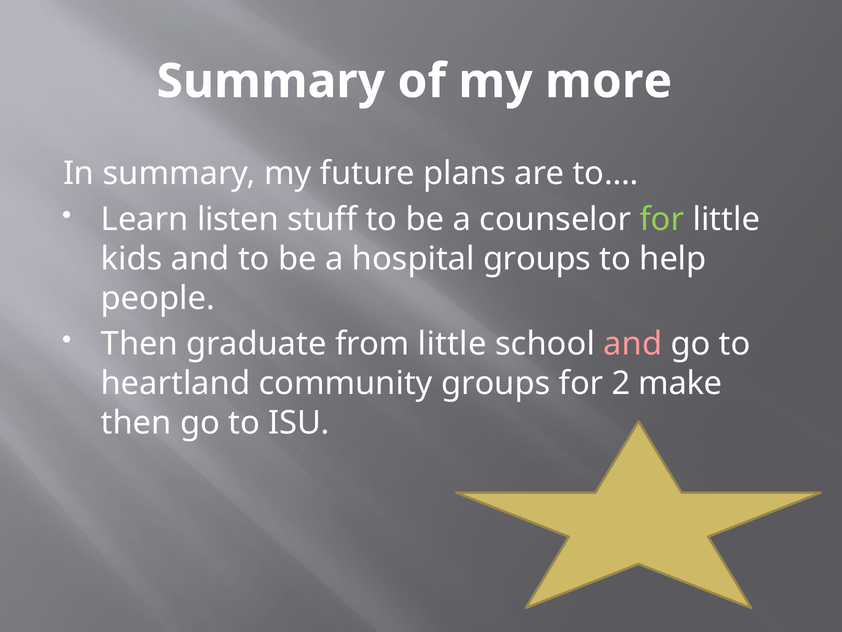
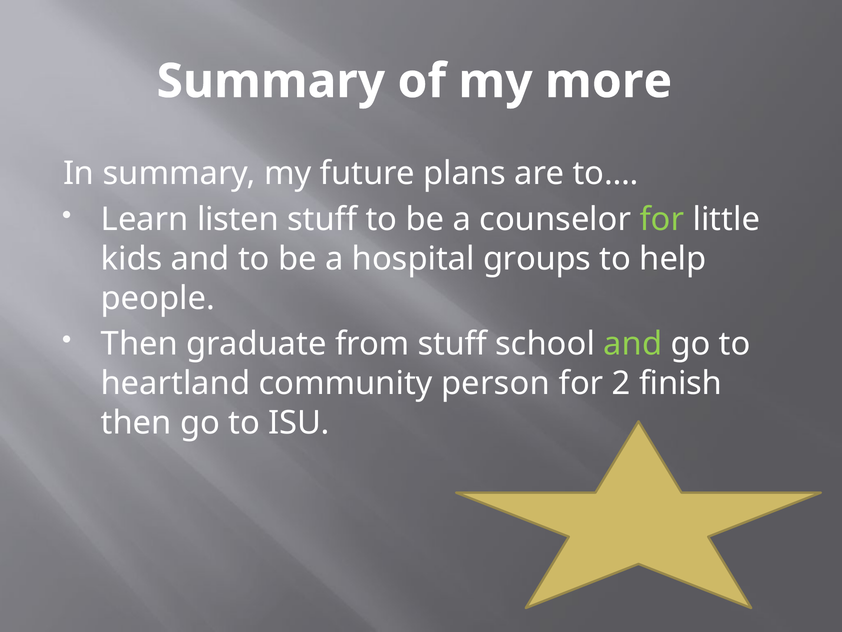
from little: little -> stuff
and at (633, 344) colour: pink -> light green
community groups: groups -> person
make: make -> finish
